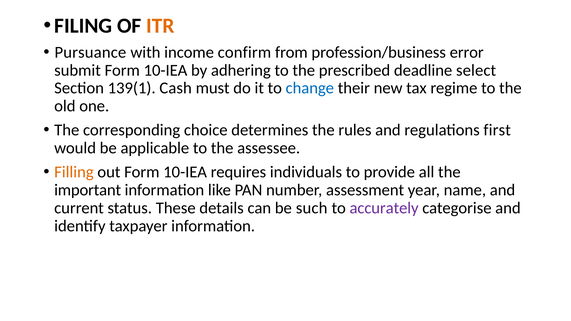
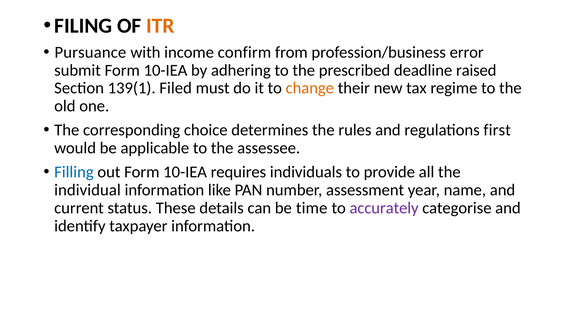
select: select -> raised
Cash: Cash -> Filed
change colour: blue -> orange
Filling colour: orange -> blue
important: important -> individual
such: such -> time
